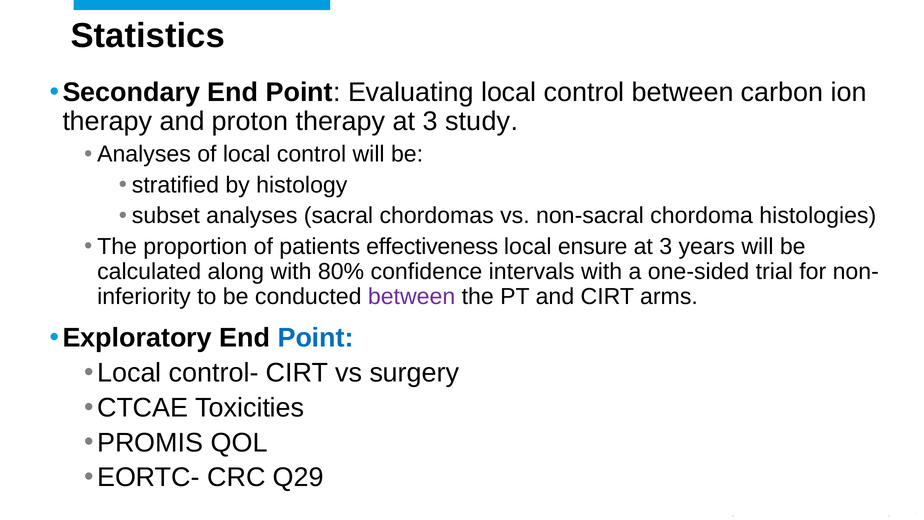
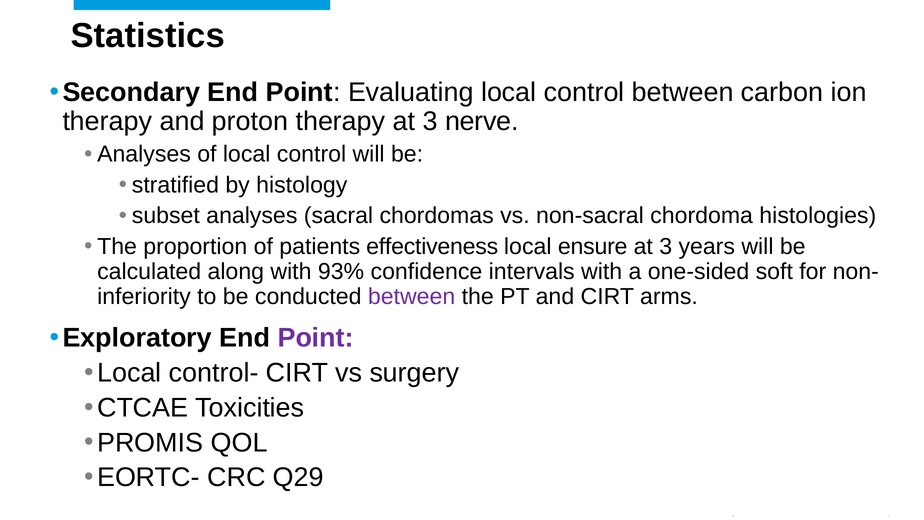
study: study -> nerve
80%: 80% -> 93%
trial: trial -> soft
Point at (316, 338) colour: blue -> purple
